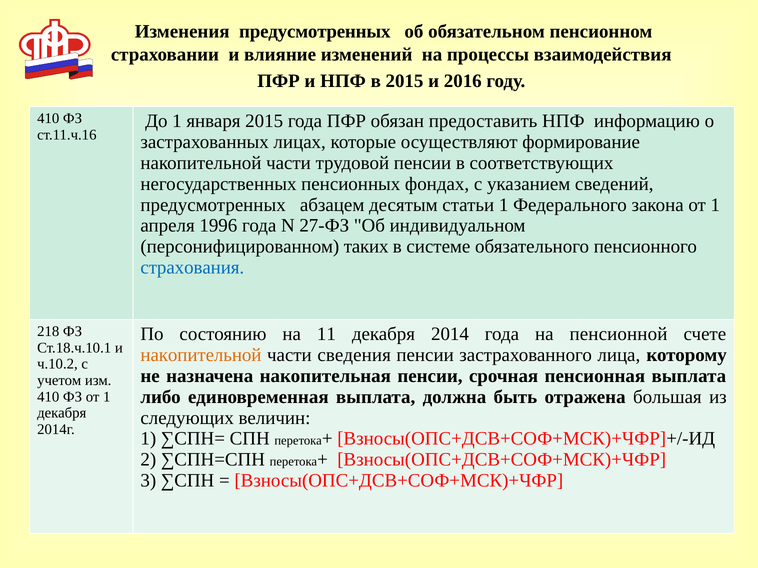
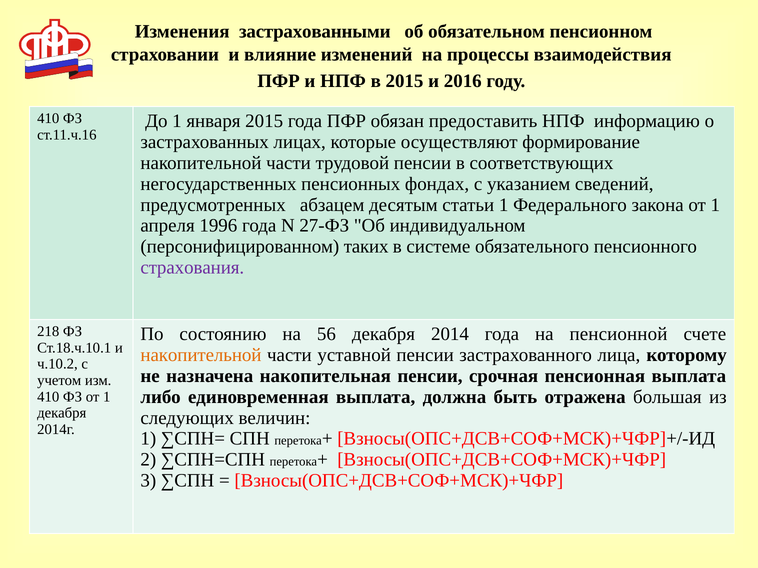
Изменения предусмотренных: предусмотренных -> застрахованными
страхования colour: blue -> purple
11: 11 -> 56
сведения: сведения -> уставной
